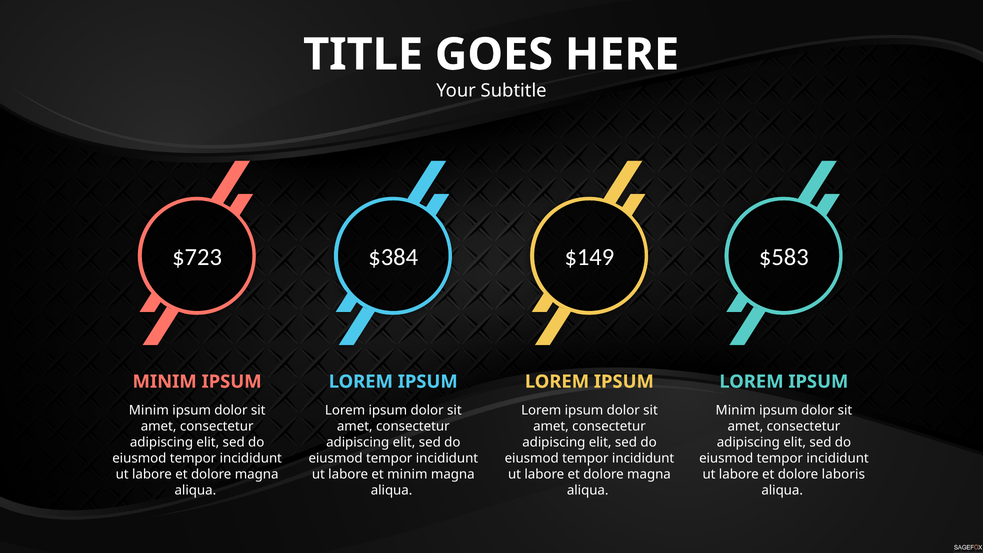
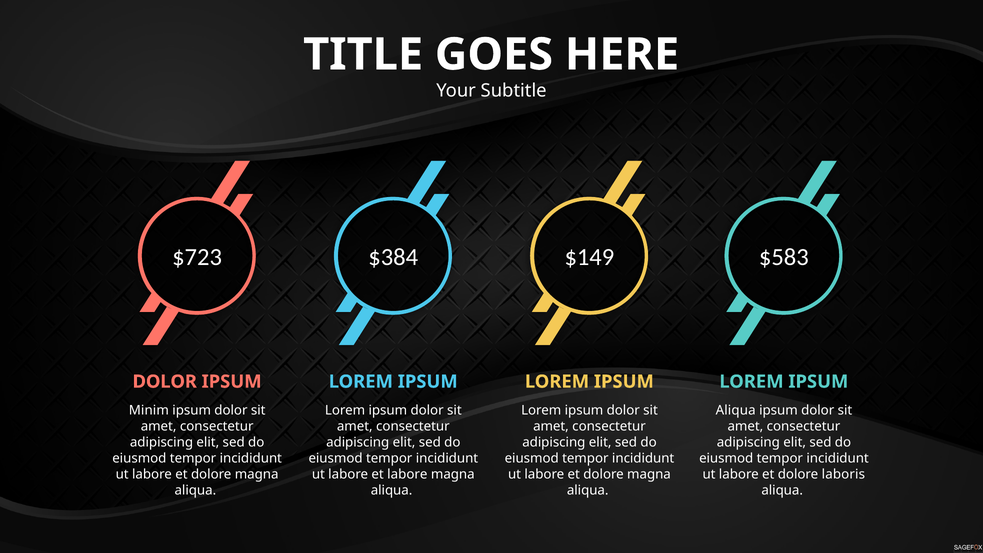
MINIM at (165, 382): MINIM -> DOLOR
Minim at (736, 410): Minim -> Aliqua
et minim: minim -> labore
